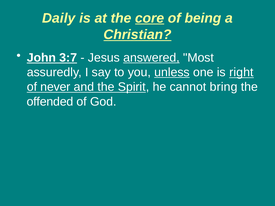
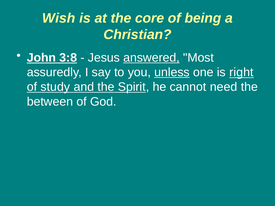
Daily: Daily -> Wish
core underline: present -> none
Christian underline: present -> none
3:7: 3:7 -> 3:8
never: never -> study
bring: bring -> need
offended: offended -> between
